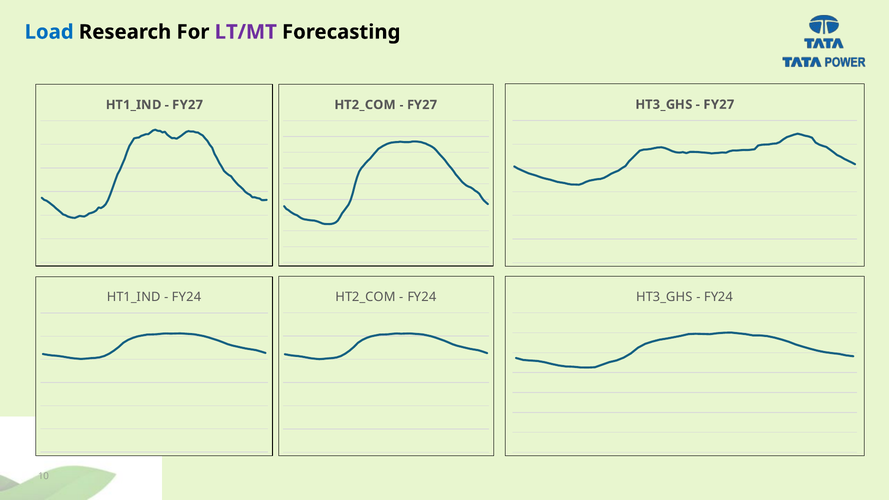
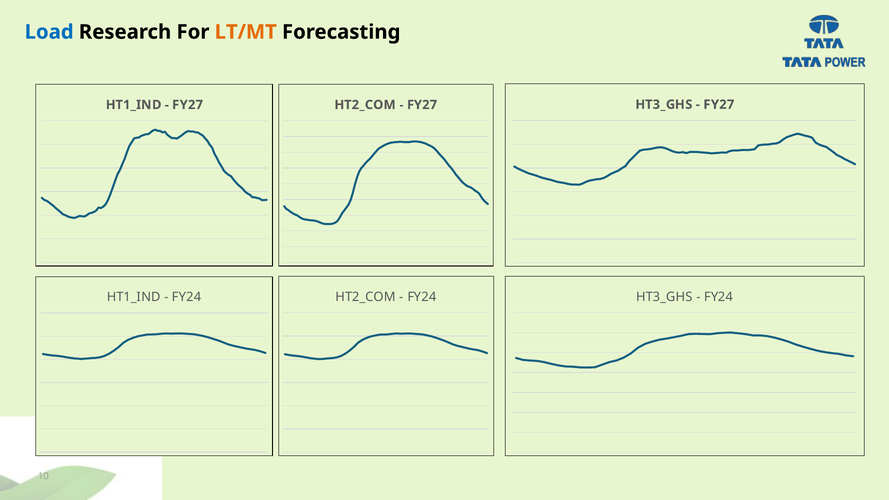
LT/MT colour: purple -> orange
